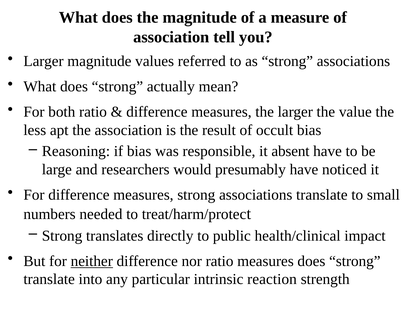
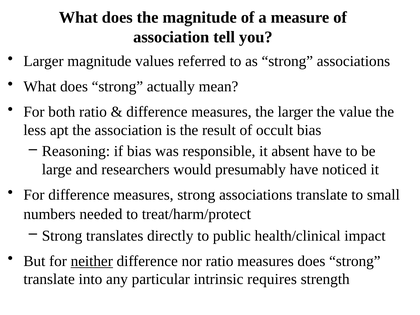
reaction: reaction -> requires
